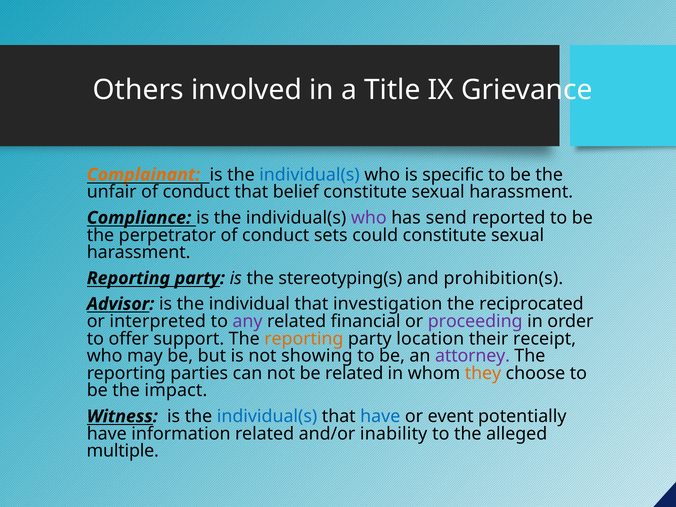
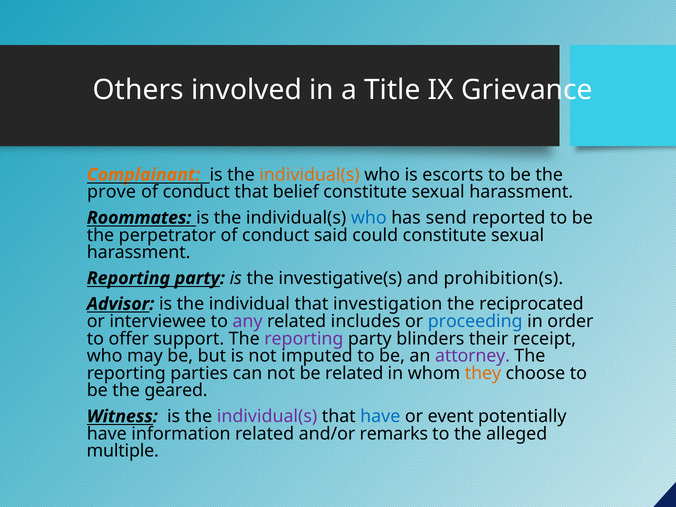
individual(s at (310, 175) colour: blue -> orange
specific: specific -> escorts
unfair: unfair -> prove
Compliance: Compliance -> Roommates
who at (369, 218) colour: purple -> blue
sets: sets -> said
stereotyping(s: stereotyping(s -> investigative(s
interpreted: interpreted -> interviewee
financial: financial -> includes
proceeding colour: purple -> blue
reporting at (304, 339) colour: orange -> purple
location: location -> blinders
showing: showing -> imputed
impact: impact -> geared
individual(s at (267, 416) colour: blue -> purple
inability: inability -> remarks
